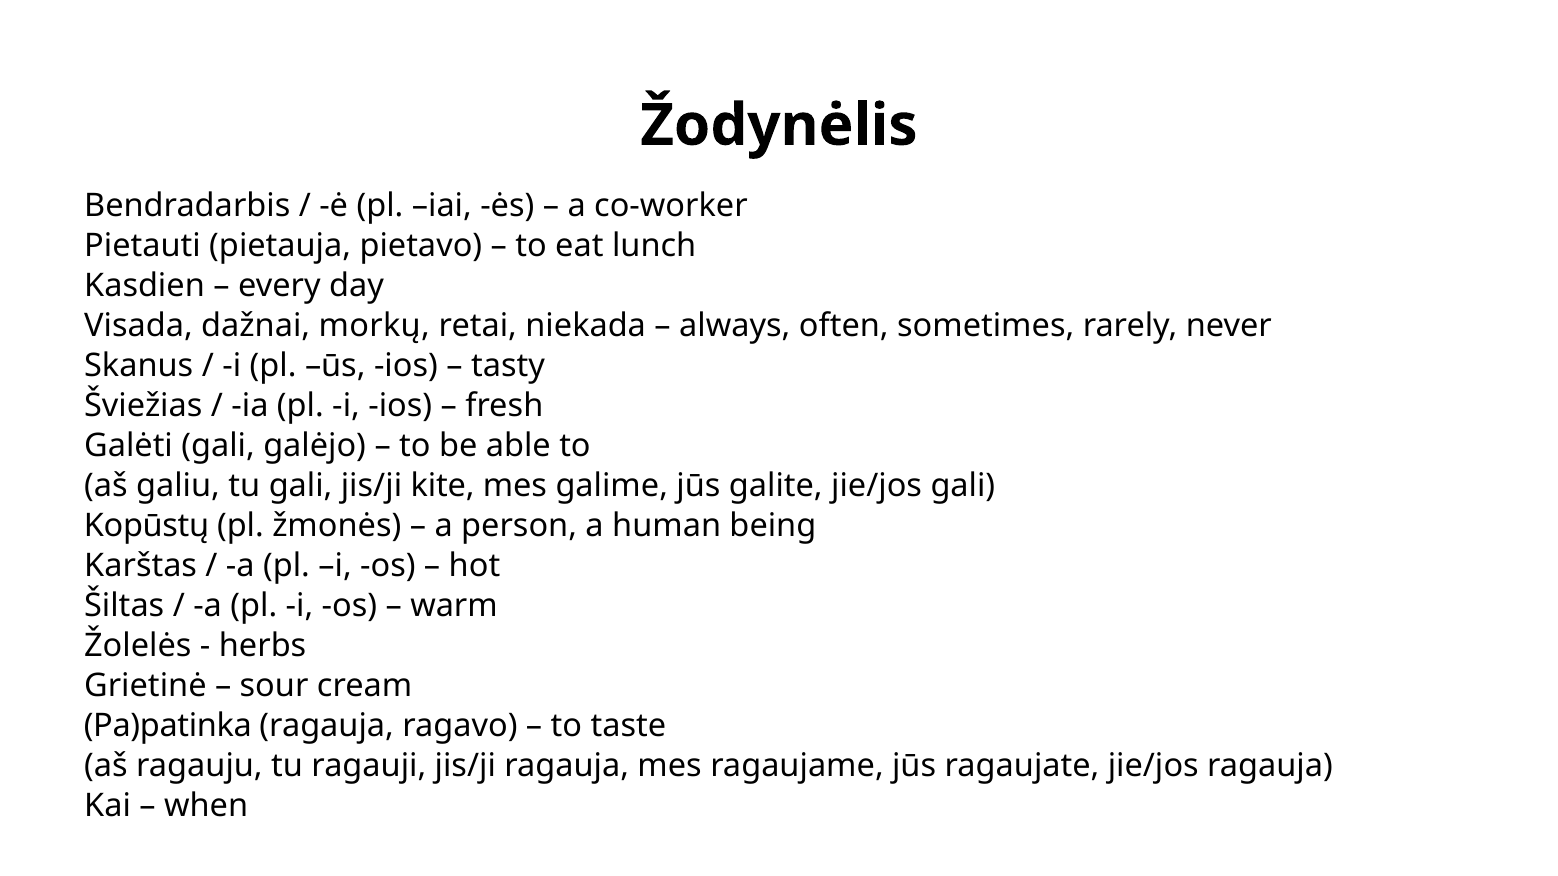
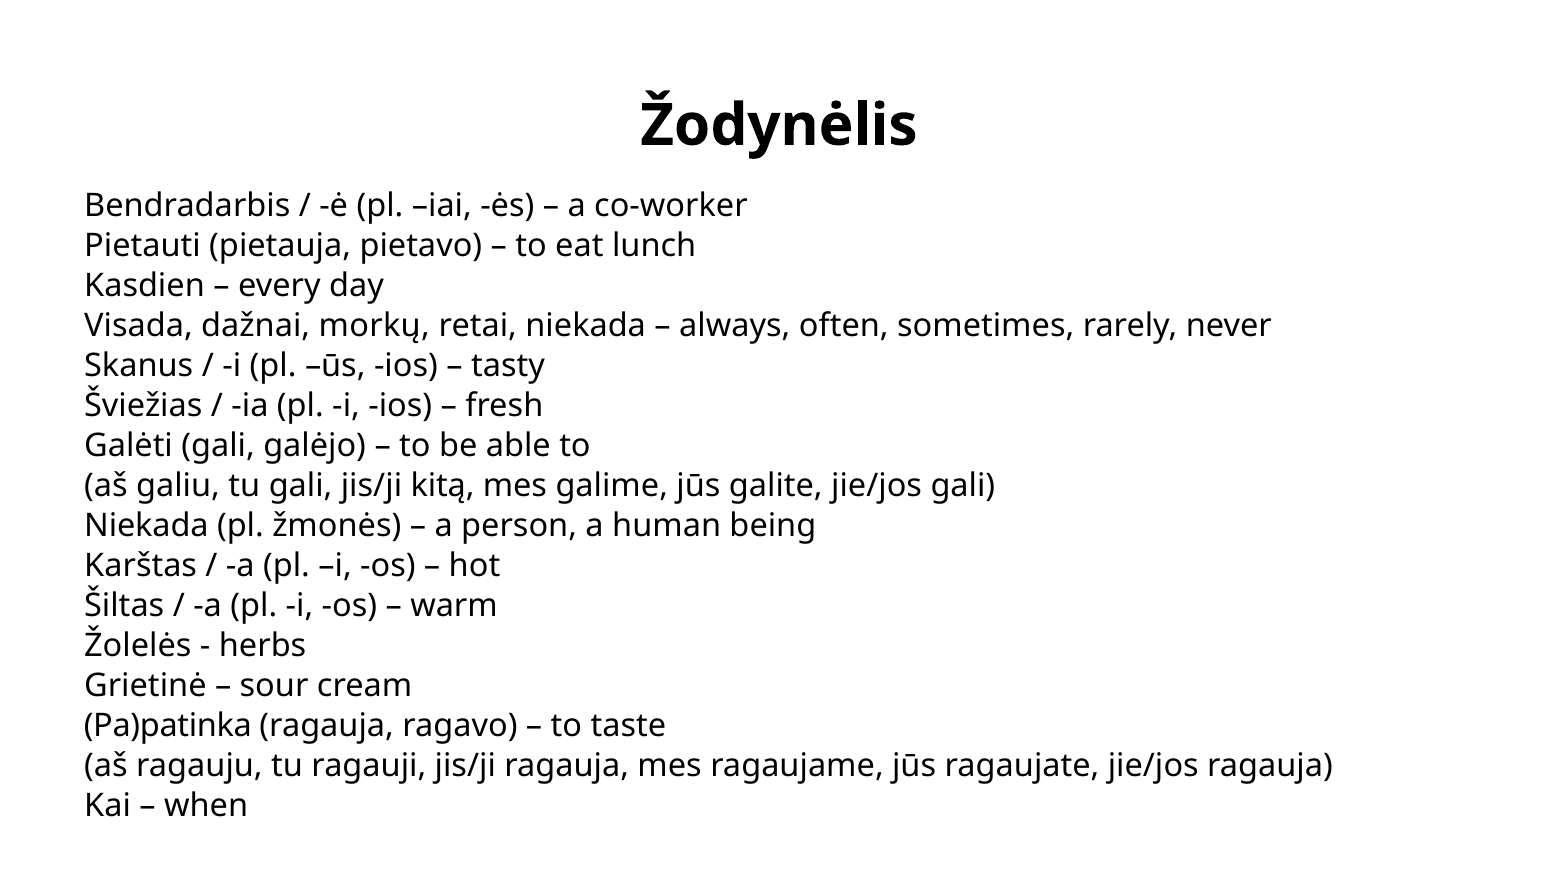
kite: kite -> kitą
Kopūstų at (147, 526): Kopūstų -> Niekada
